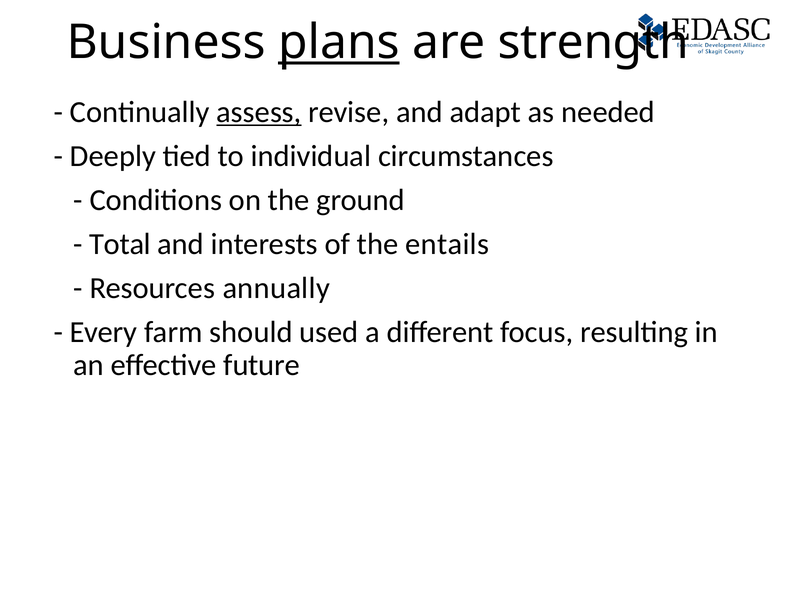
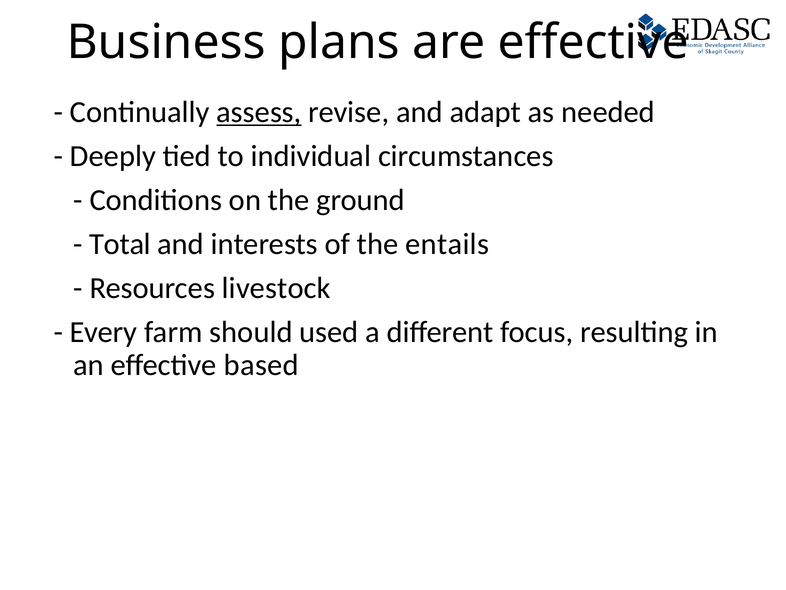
plans underline: present -> none
are strength: strength -> effective
annually: annually -> livestock
future: future -> based
